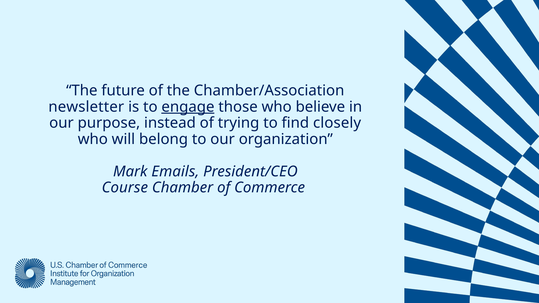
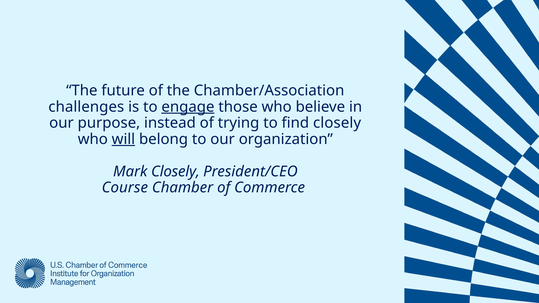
newsletter: newsletter -> challenges
will underline: none -> present
Mark Emails: Emails -> Closely
